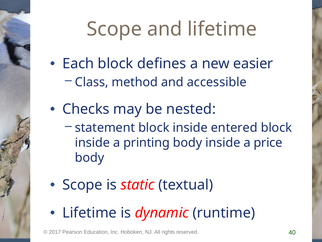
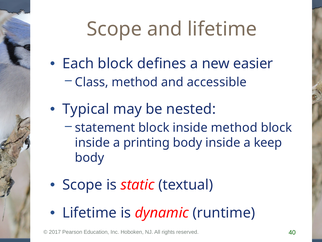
Checks: Checks -> Typical
inside entered: entered -> method
price: price -> keep
